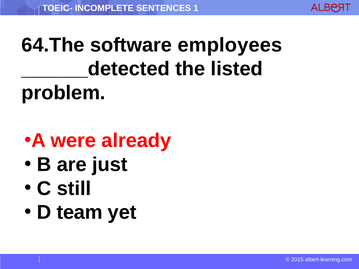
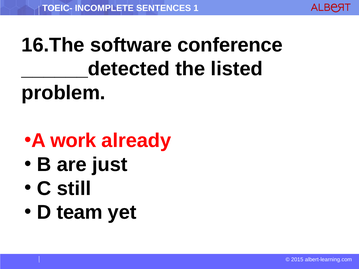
64.The: 64.The -> 16.The
employees: employees -> conference
were: were -> work
